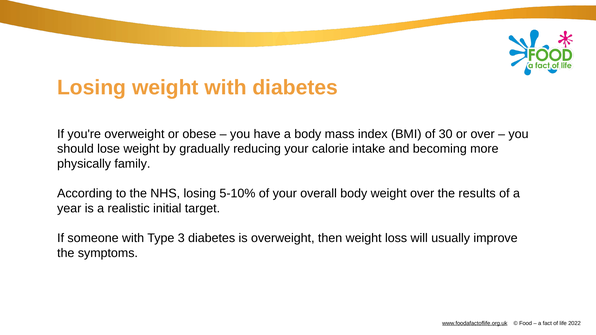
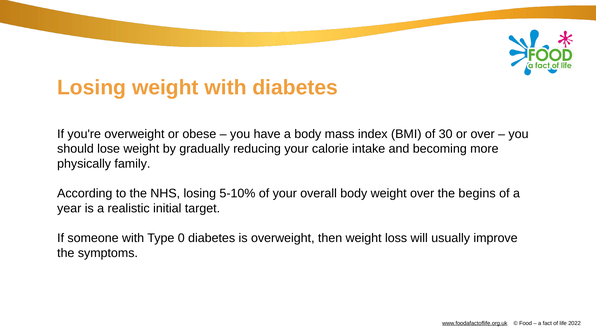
results: results -> begins
3: 3 -> 0
